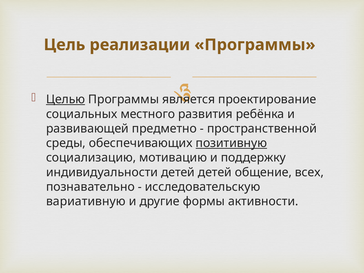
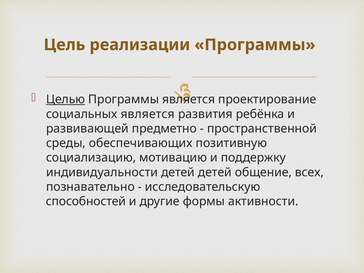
социальных местного: местного -> является
позитивную underline: present -> none
вариативную: вариативную -> способностей
